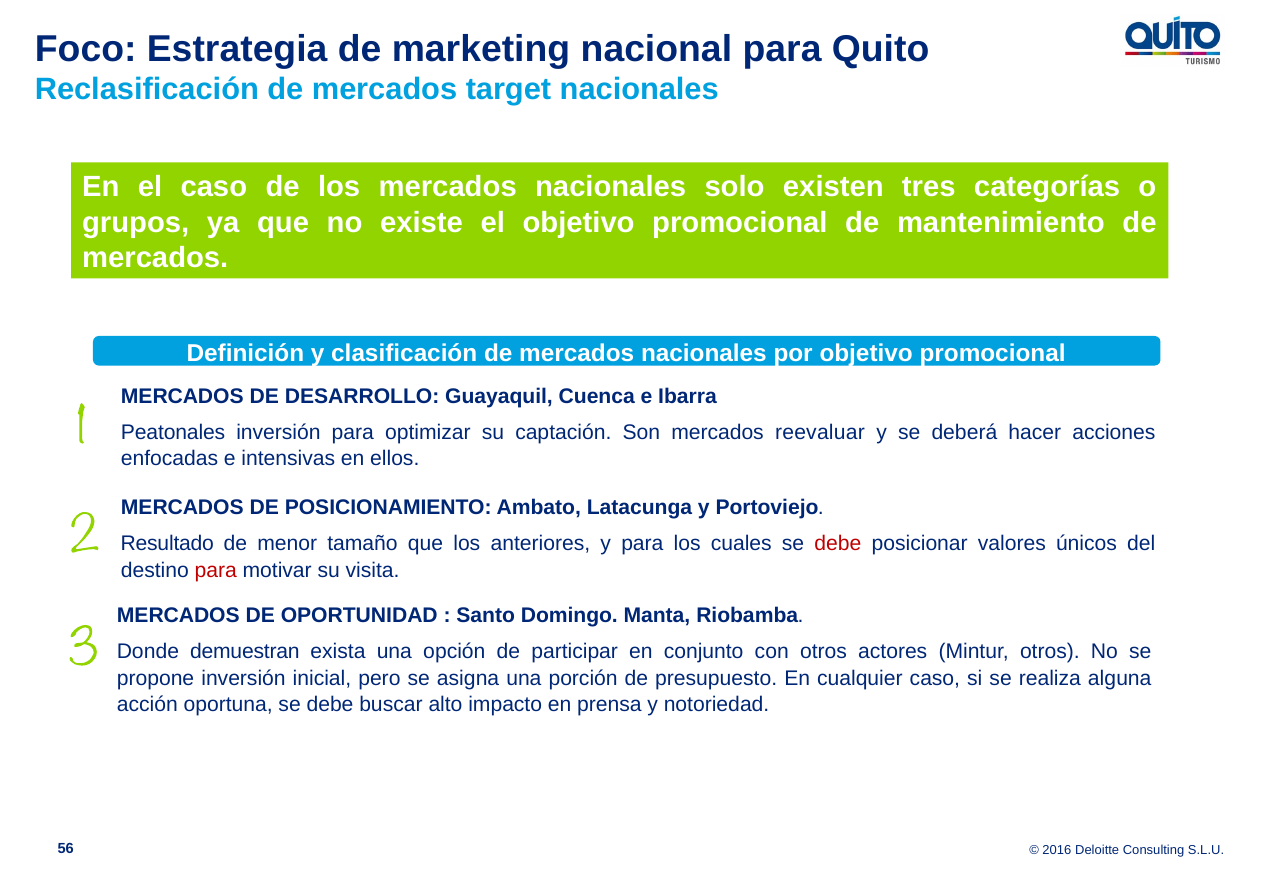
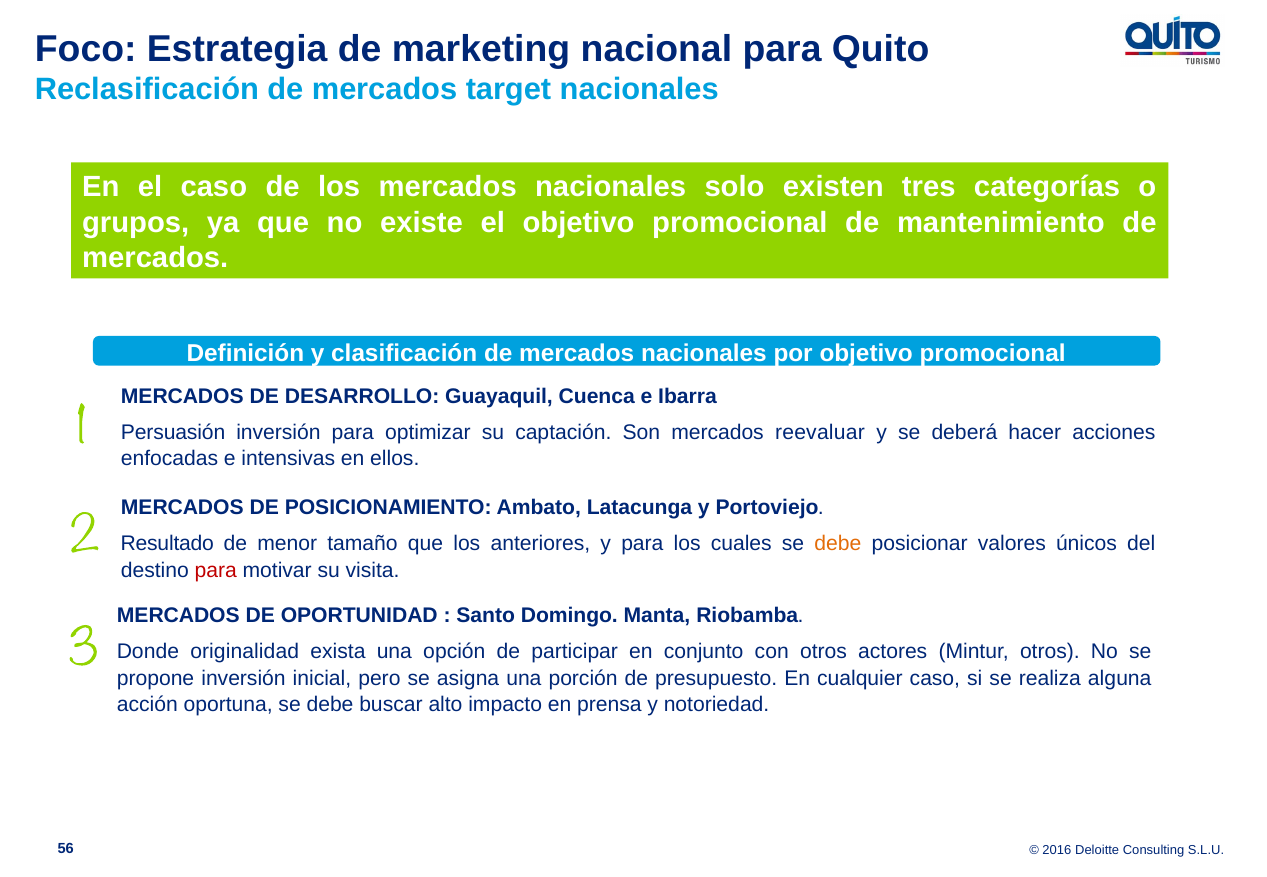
Peatonales: Peatonales -> Persuasión
debe at (838, 543) colour: red -> orange
demuestran: demuestran -> originalidad
